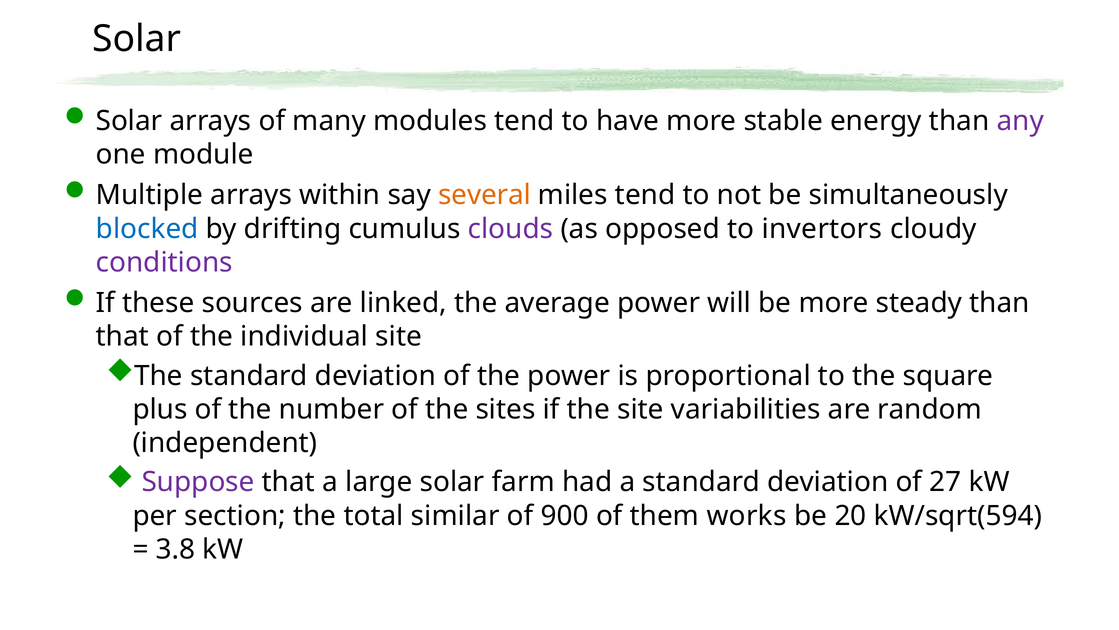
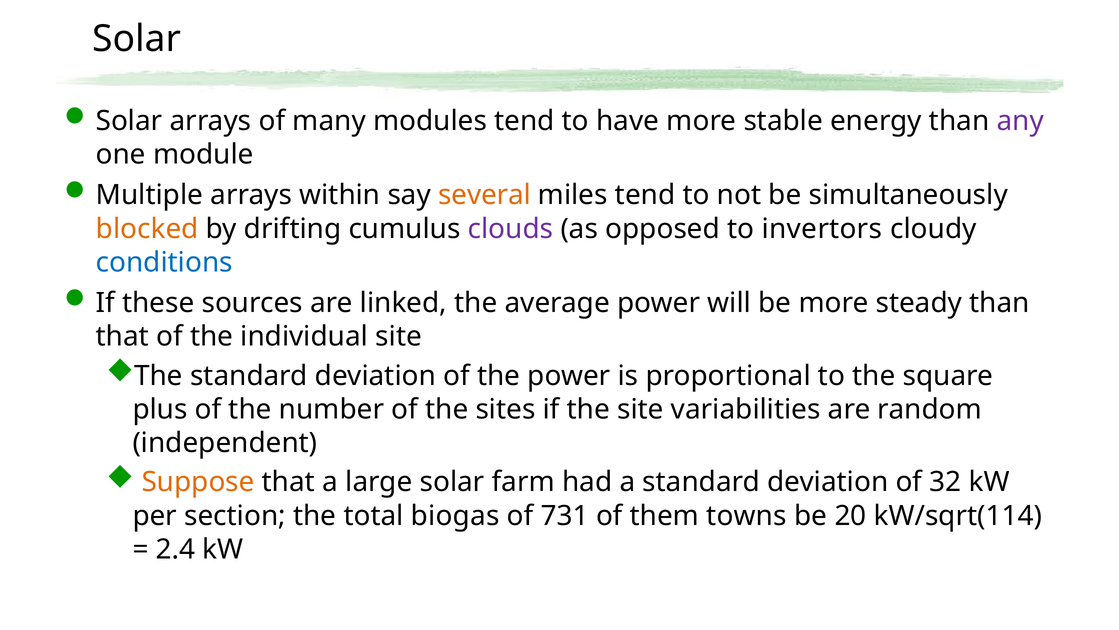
blocked colour: blue -> orange
conditions colour: purple -> blue
Suppose colour: purple -> orange
27: 27 -> 32
similar: similar -> biogas
900: 900 -> 731
works: works -> towns
kW/sqrt(594: kW/sqrt(594 -> kW/sqrt(114
3.8: 3.8 -> 2.4
